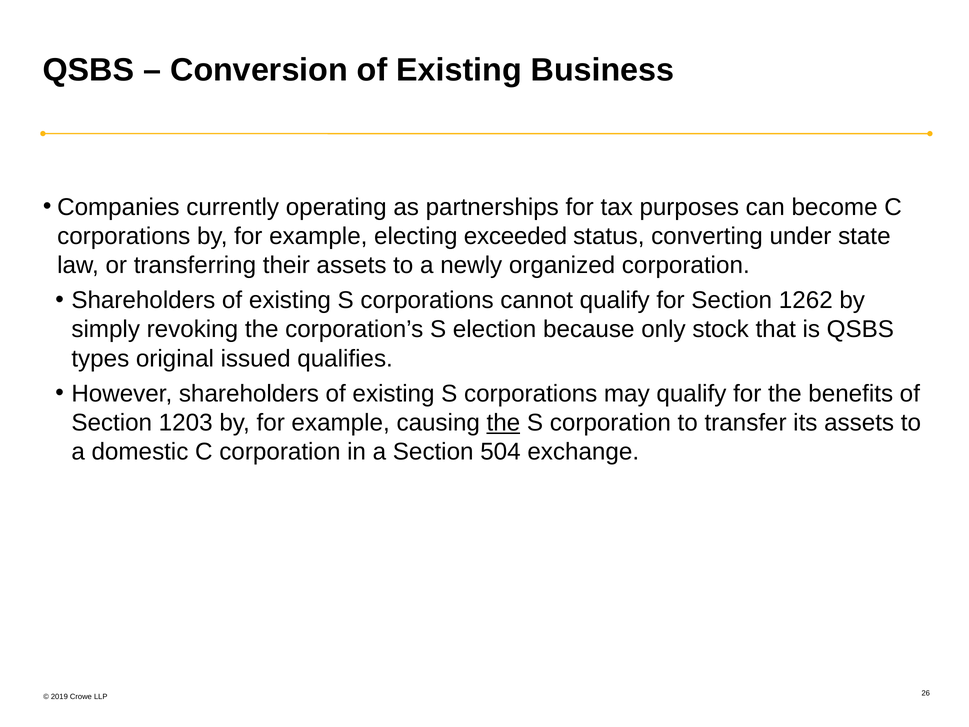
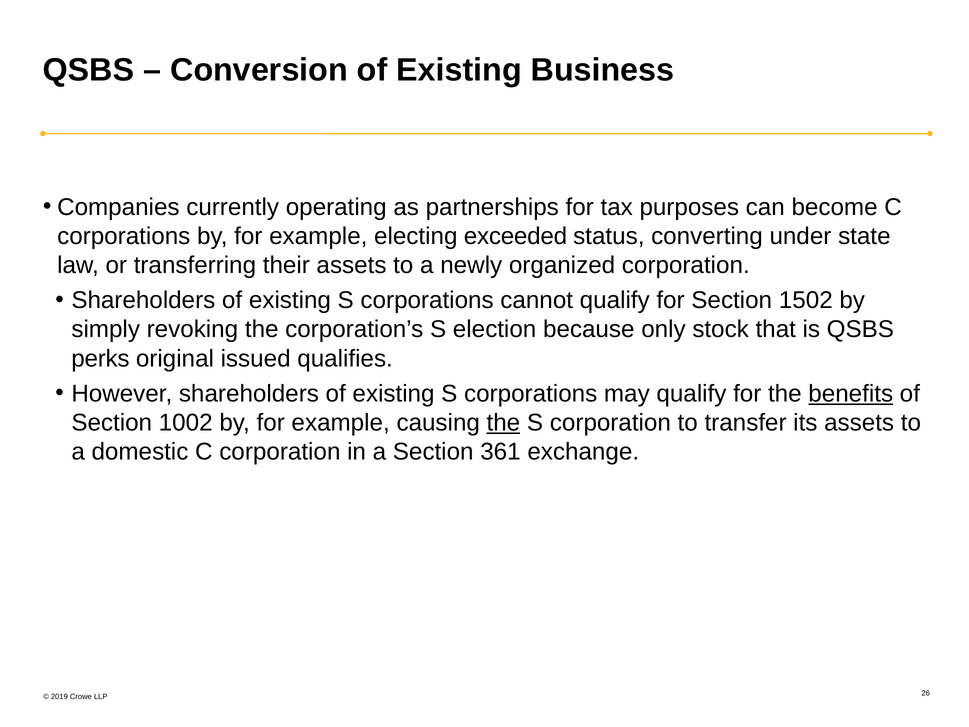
1262: 1262 -> 1502
types: types -> perks
benefits underline: none -> present
1203: 1203 -> 1002
504: 504 -> 361
